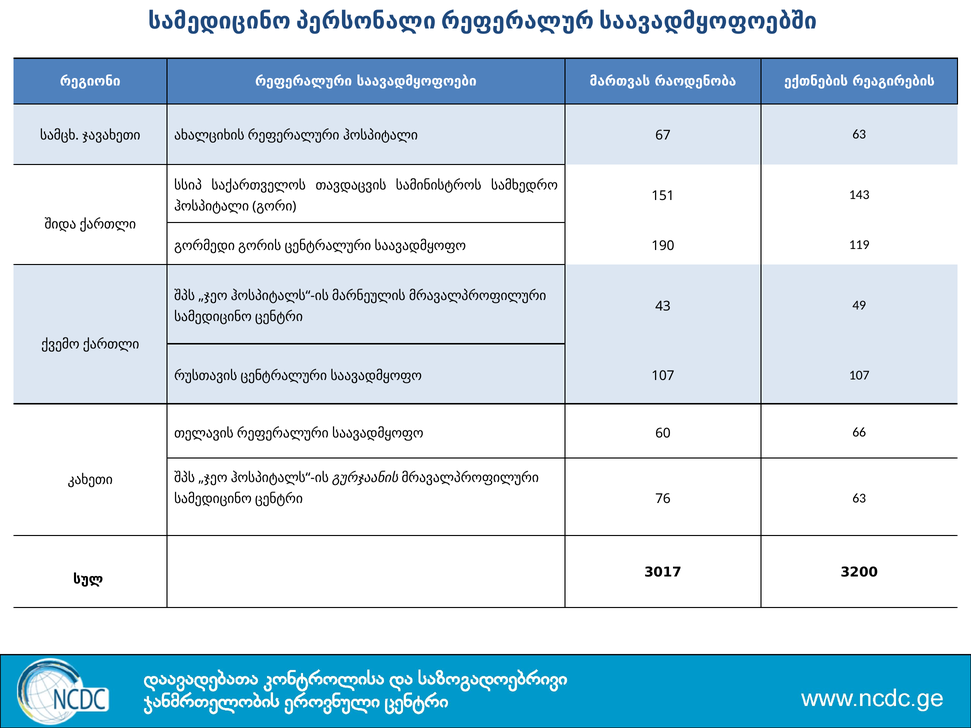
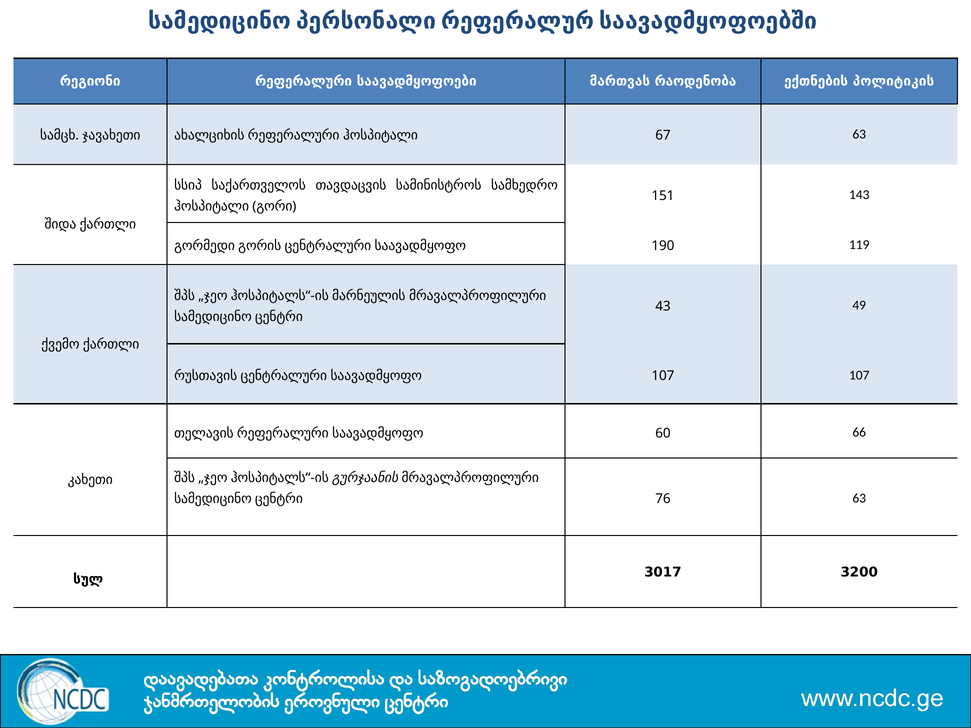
რეაგირების: რეაგირების -> პოლიტიკის
